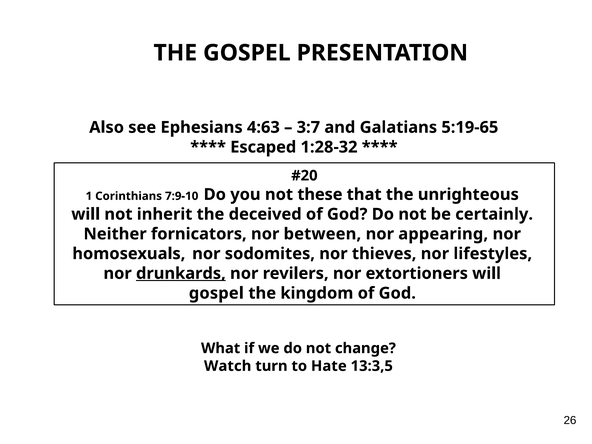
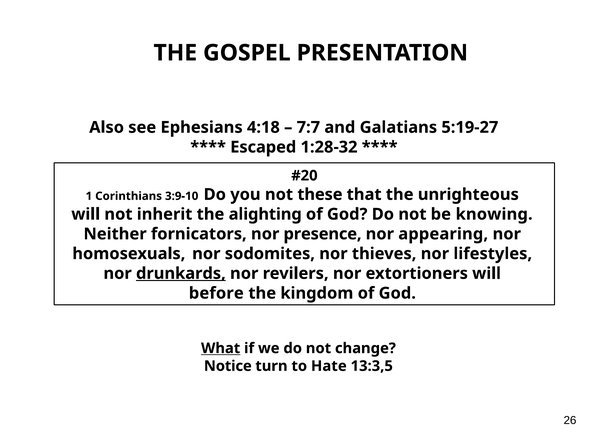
4:63: 4:63 -> 4:18
3:7: 3:7 -> 7:7
5:19-65: 5:19-65 -> 5:19-27
7:9-10: 7:9-10 -> 3:9-10
deceived: deceived -> alighting
certainly: certainly -> knowing
between: between -> presence
gospel at (216, 293): gospel -> before
What underline: none -> present
Watch: Watch -> Notice
